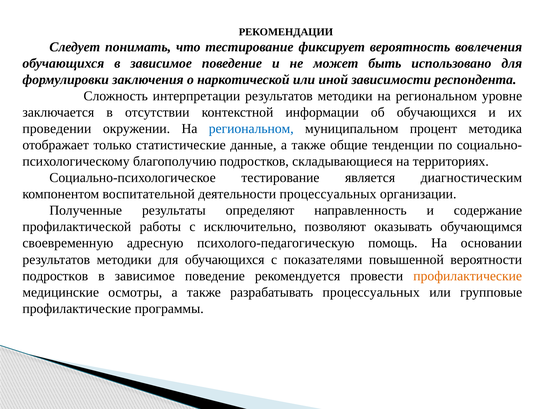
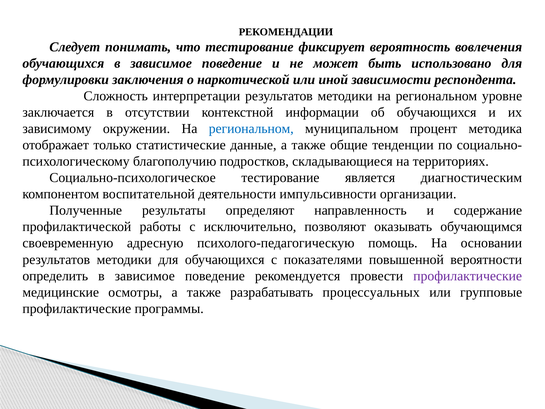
проведении: проведении -> зависимому
деятельности процессуальных: процессуальных -> импульсивности
подростков at (55, 276): подростков -> определить
профилактические at (468, 276) colour: orange -> purple
